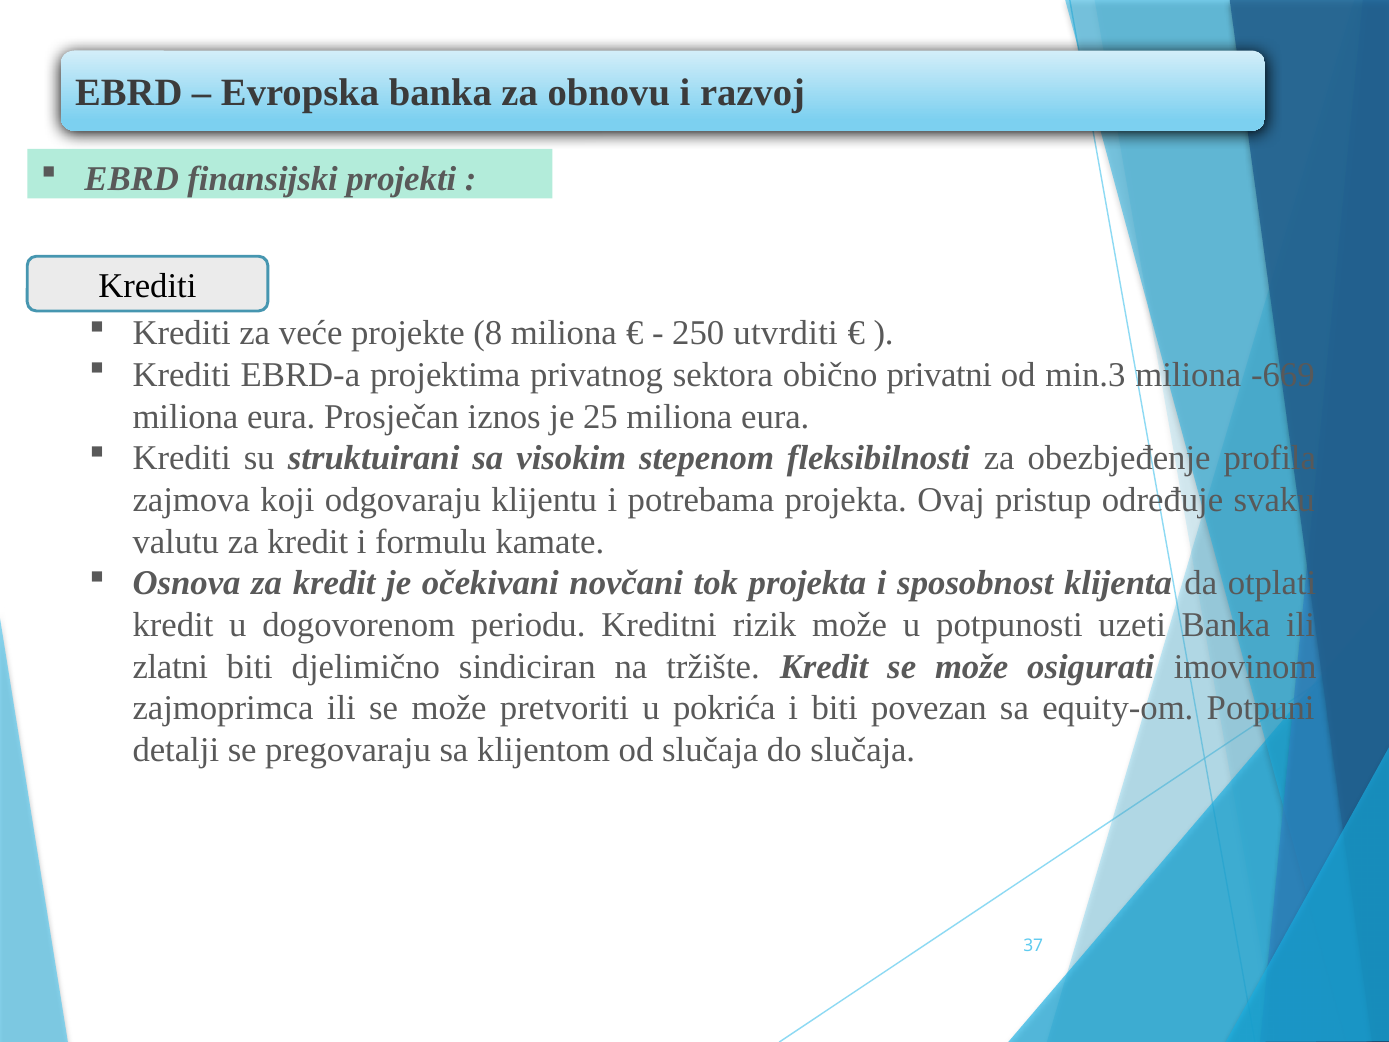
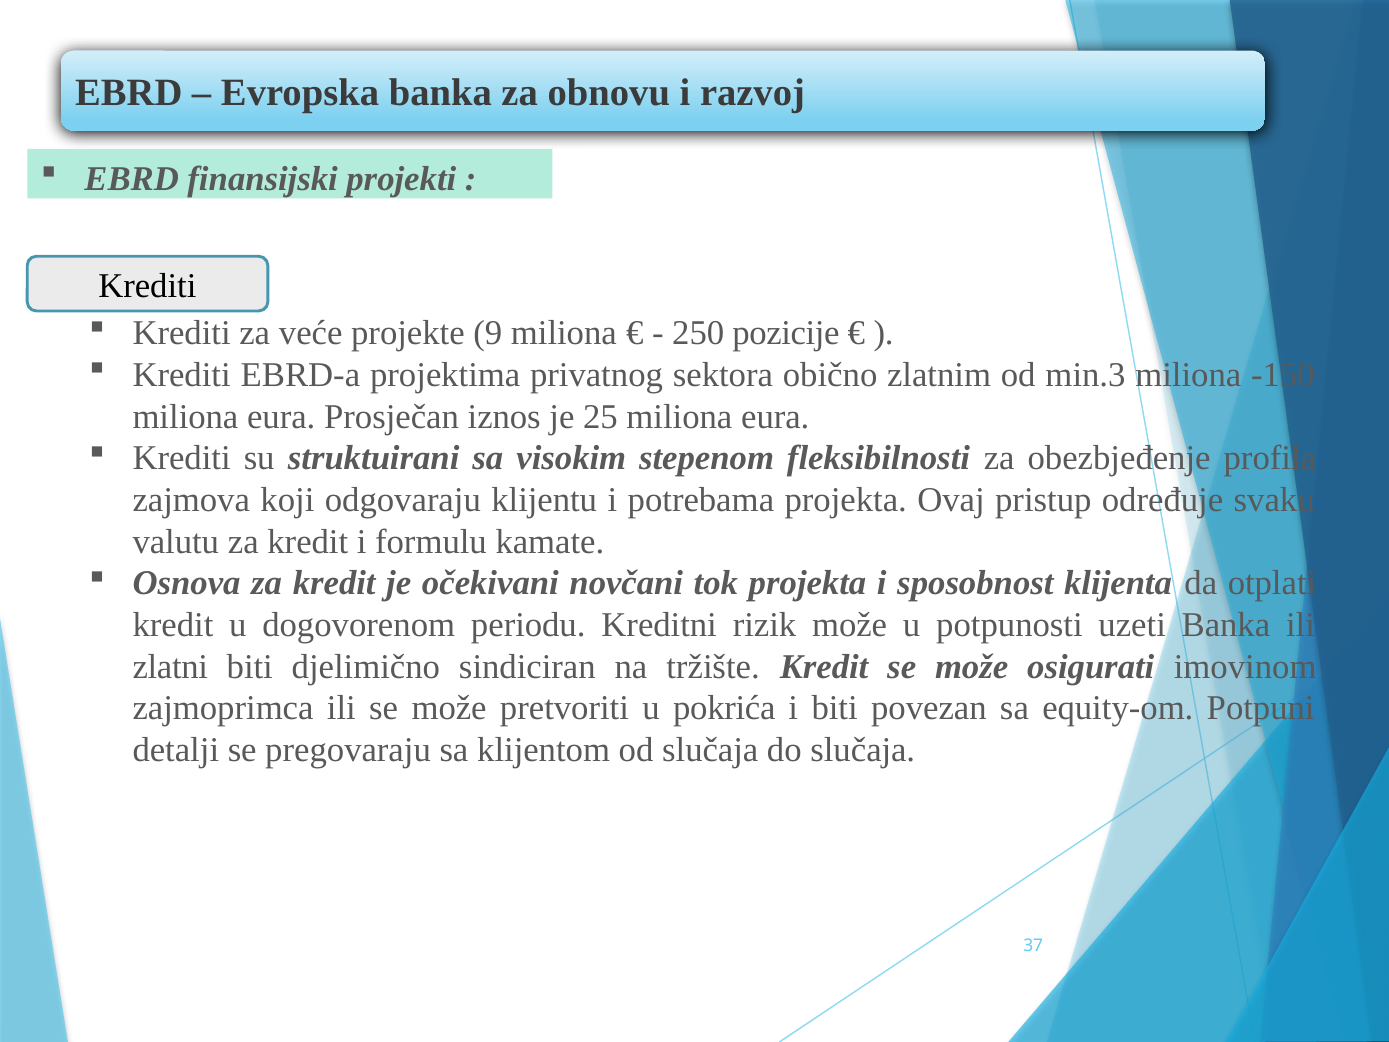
8: 8 -> 9
utvrditi: utvrditi -> pozicije
privatni: privatni -> zlatnim
-669: -669 -> -150
